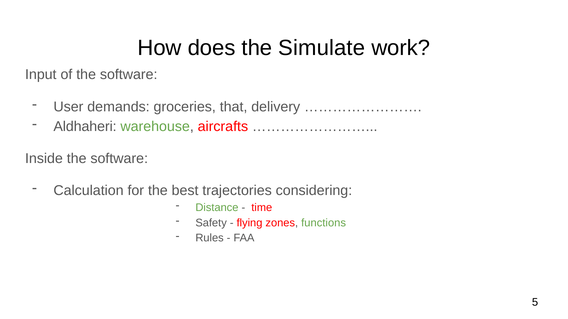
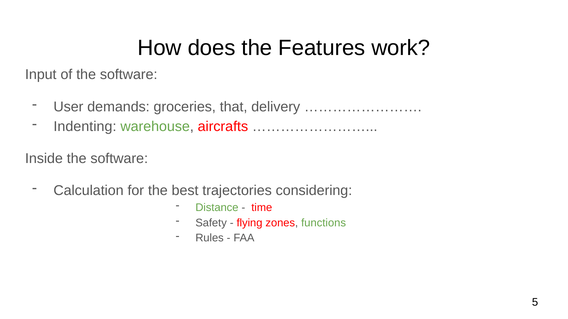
Simulate: Simulate -> Features
Aldhaheri: Aldhaheri -> Indenting
